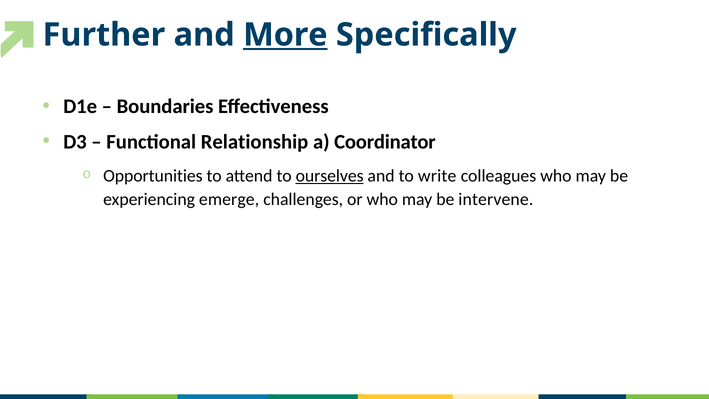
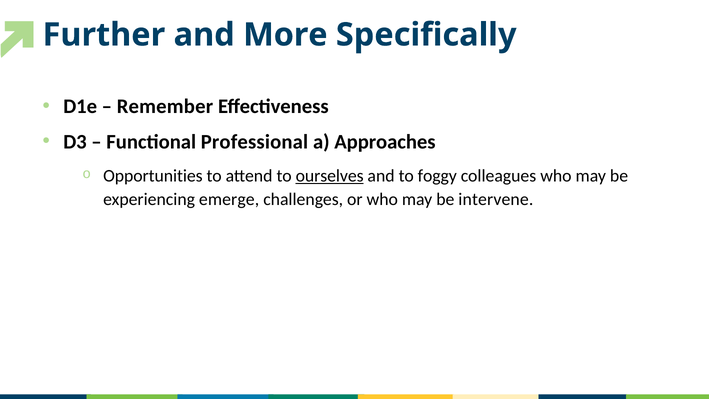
More underline: present -> none
Boundaries: Boundaries -> Remember
Relationship: Relationship -> Professional
Coordinator: Coordinator -> Approaches
write: write -> foggy
